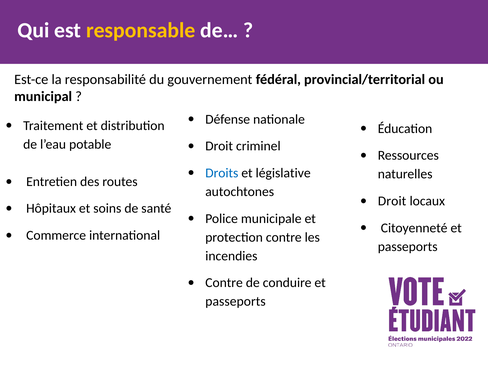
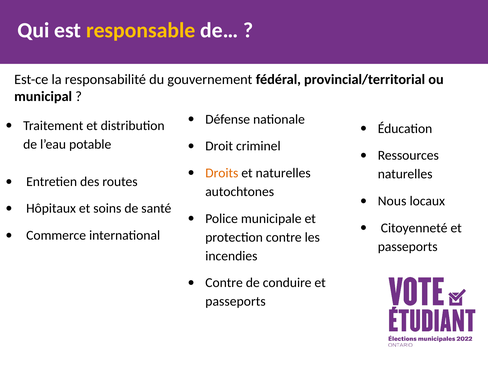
Droits colour: blue -> orange
et législative: législative -> naturelles
Droit at (392, 201): Droit -> Nous
